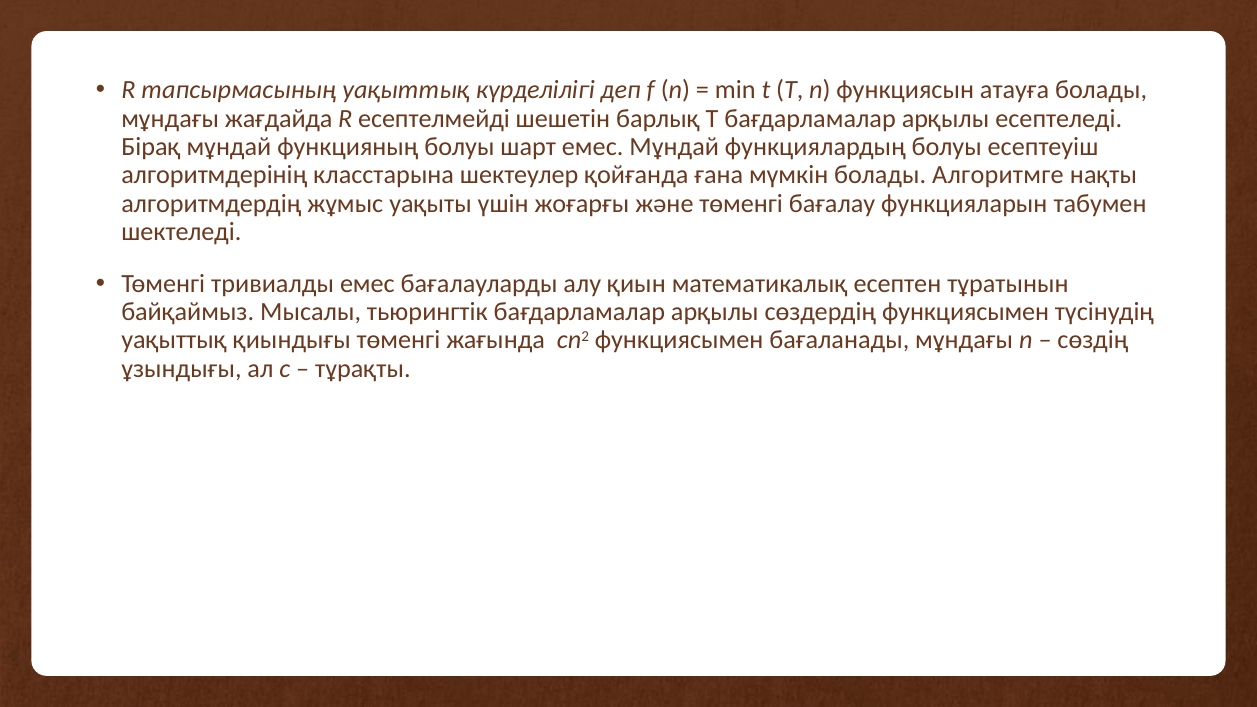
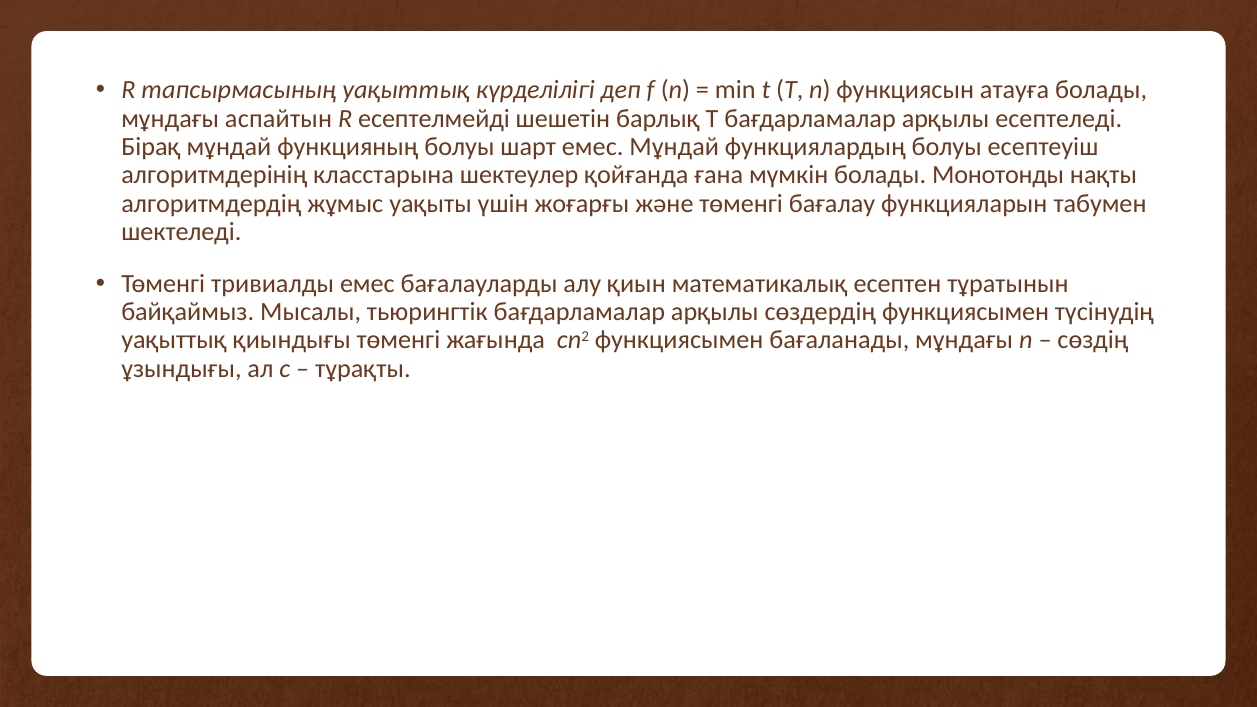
жағдайда: жағдайда -> аспайтын
Алгоритмге: Алгоритмге -> Монотонды
